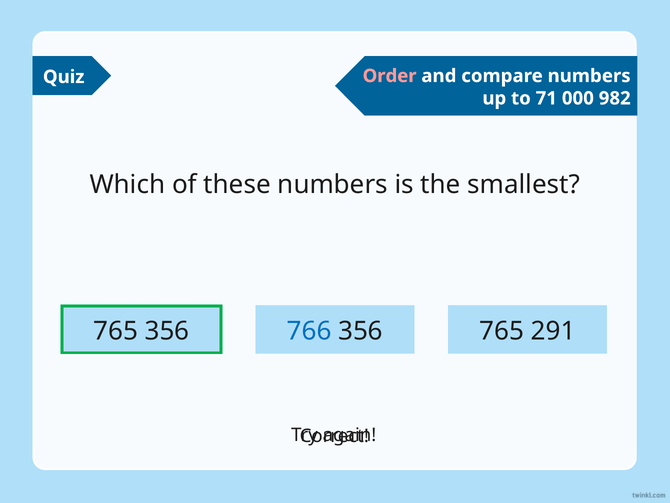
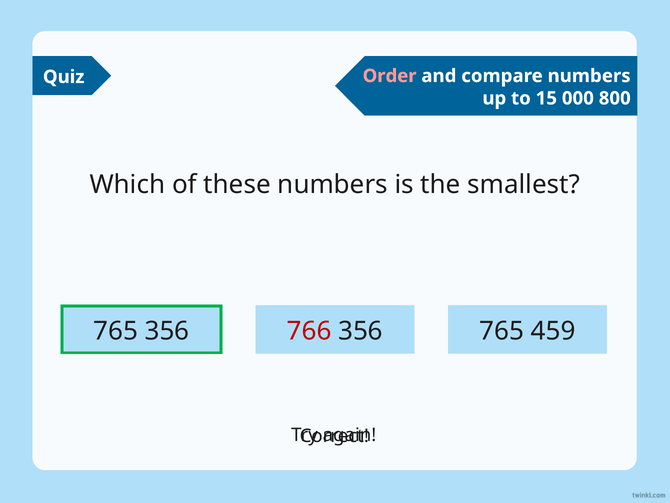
71: 71 -> 15
982: 982 -> 800
766 colour: blue -> red
291: 291 -> 459
